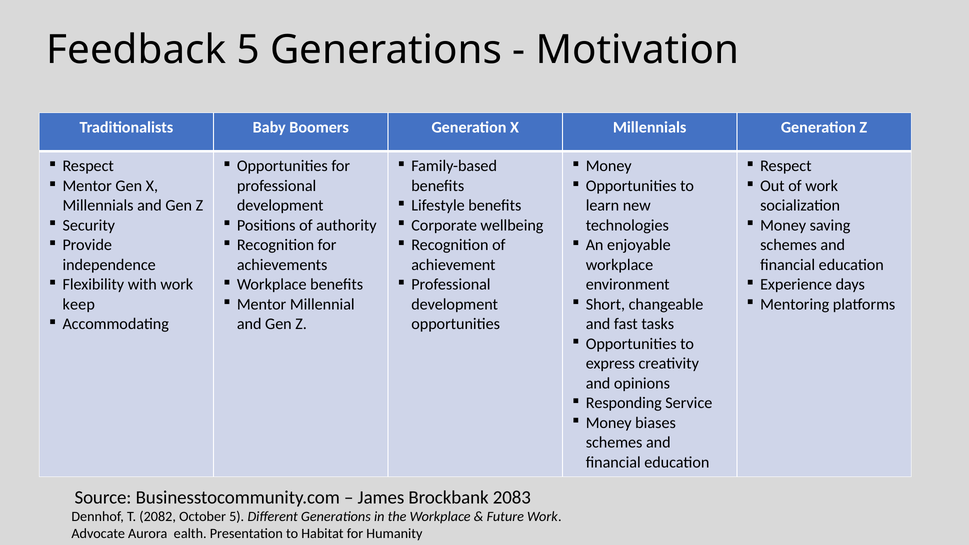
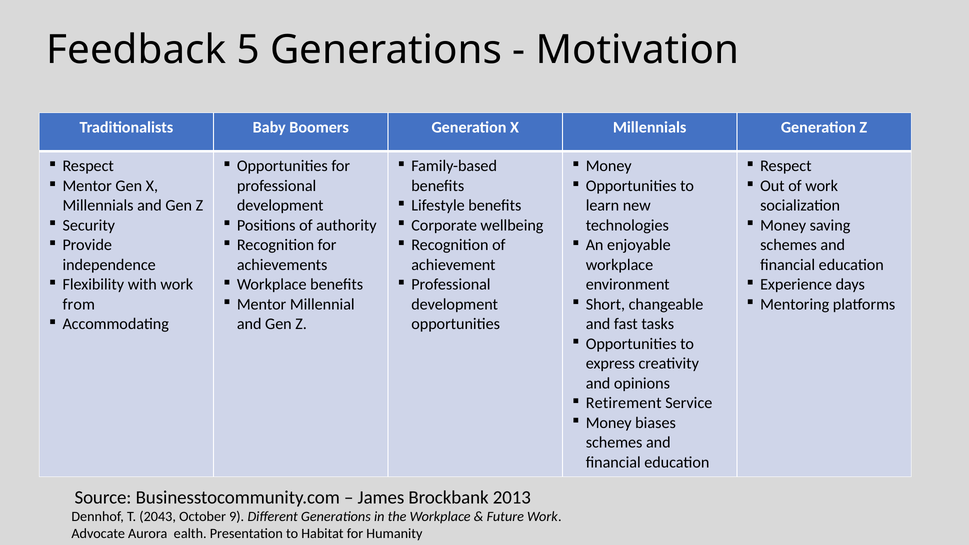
keep: keep -> from
Responding: Responding -> Retirement
2083: 2083 -> 2013
2082: 2082 -> 2043
October 5: 5 -> 9
